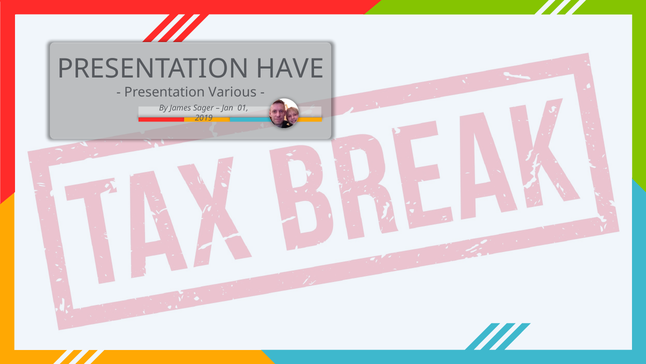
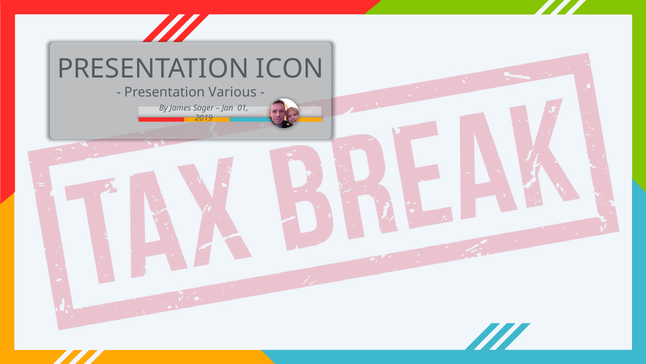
HAVE: HAVE -> ICON
